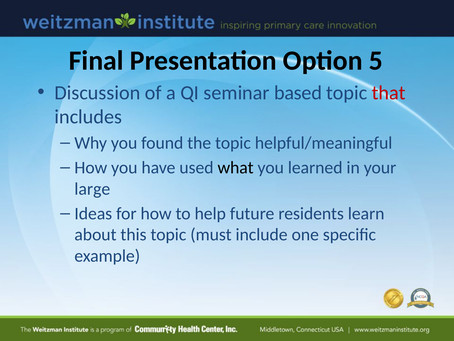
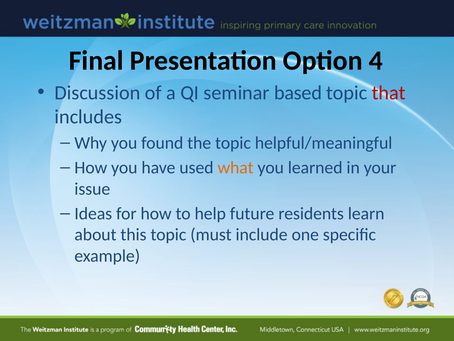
5: 5 -> 4
what colour: black -> orange
large: large -> issue
